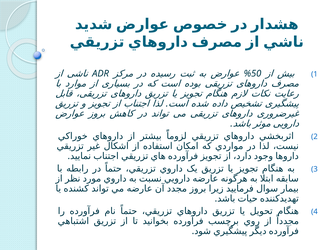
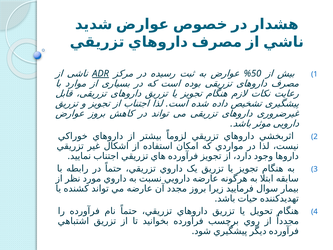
ADR underline: none -> present
